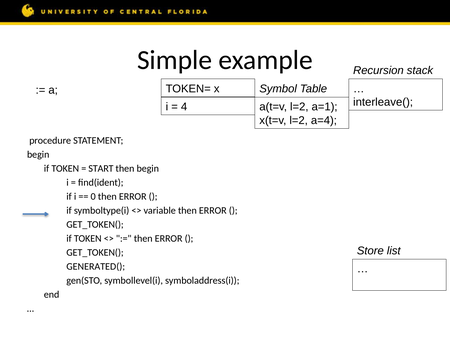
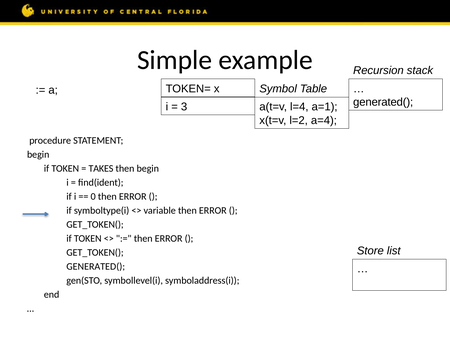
interleave( at (383, 102): interleave( -> generated(
4: 4 -> 3
a(t=v l=2: l=2 -> l=4
START: START -> TAKES
